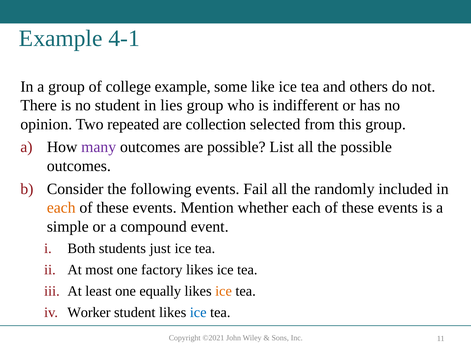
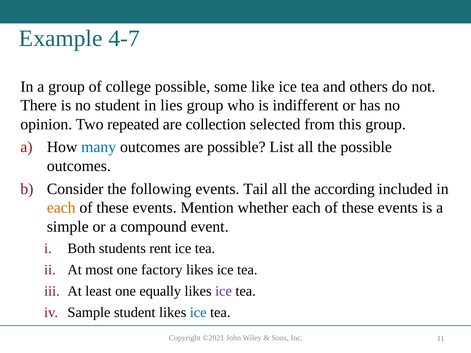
4-1: 4-1 -> 4-7
college example: example -> possible
many colour: purple -> blue
Fail: Fail -> Tail
randomly: randomly -> according
just: just -> rent
ice at (224, 291) colour: orange -> purple
Worker: Worker -> Sample
